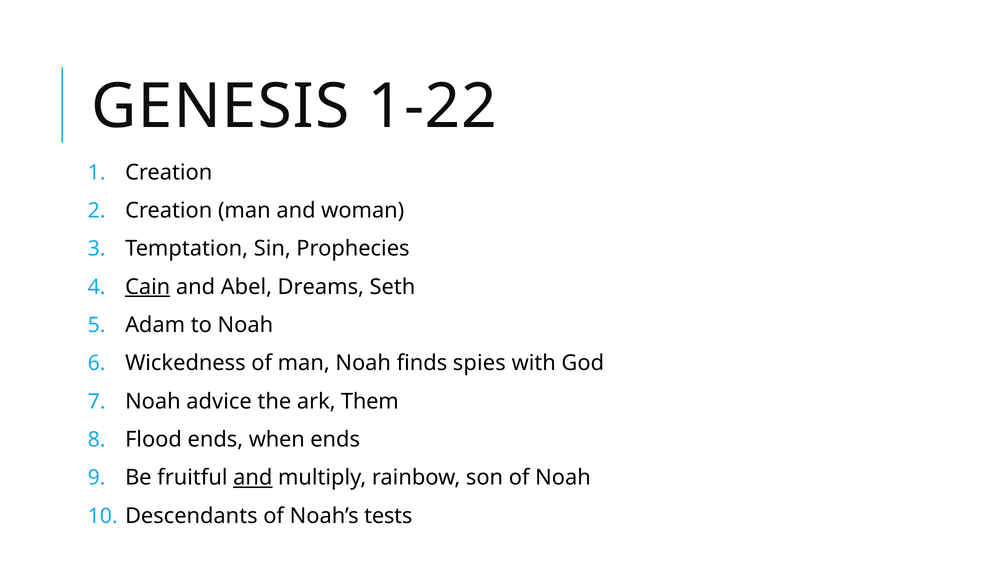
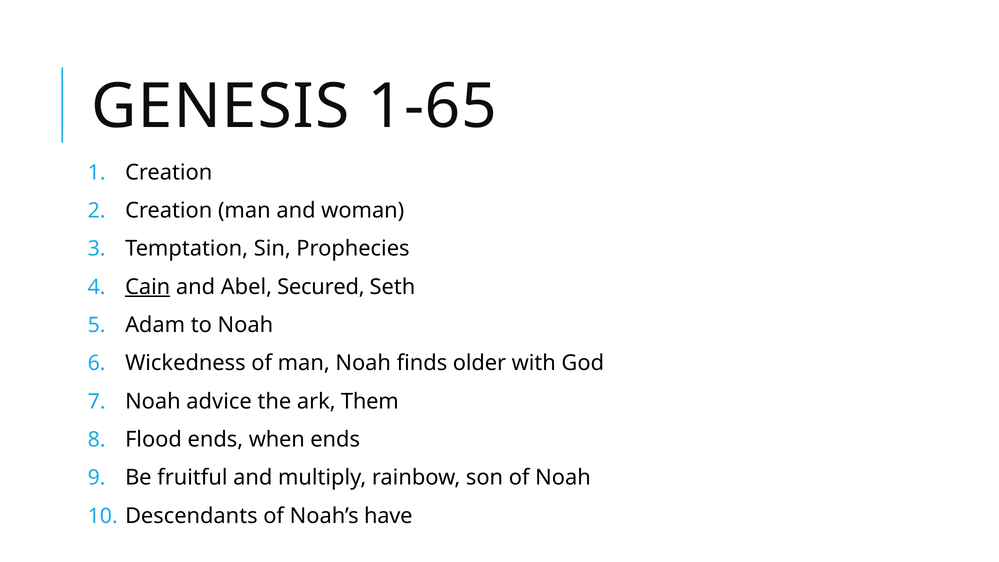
1-22: 1-22 -> 1-65
Dreams: Dreams -> Secured
spies: spies -> older
and at (253, 478) underline: present -> none
tests: tests -> have
